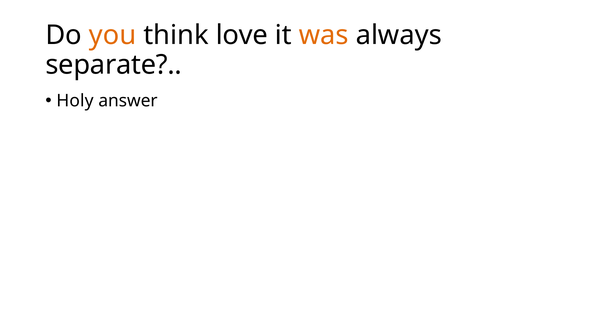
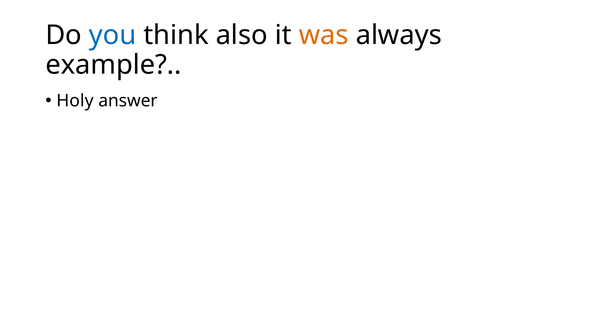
you colour: orange -> blue
love: love -> also
separate: separate -> example
